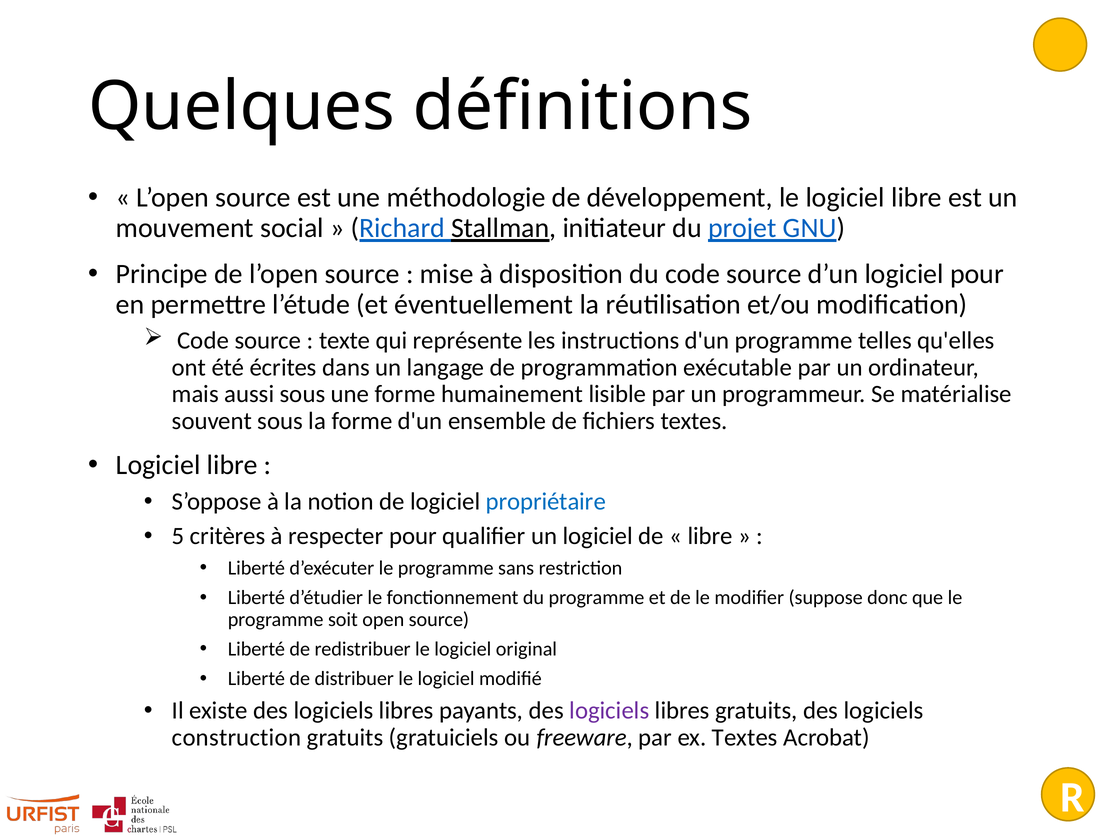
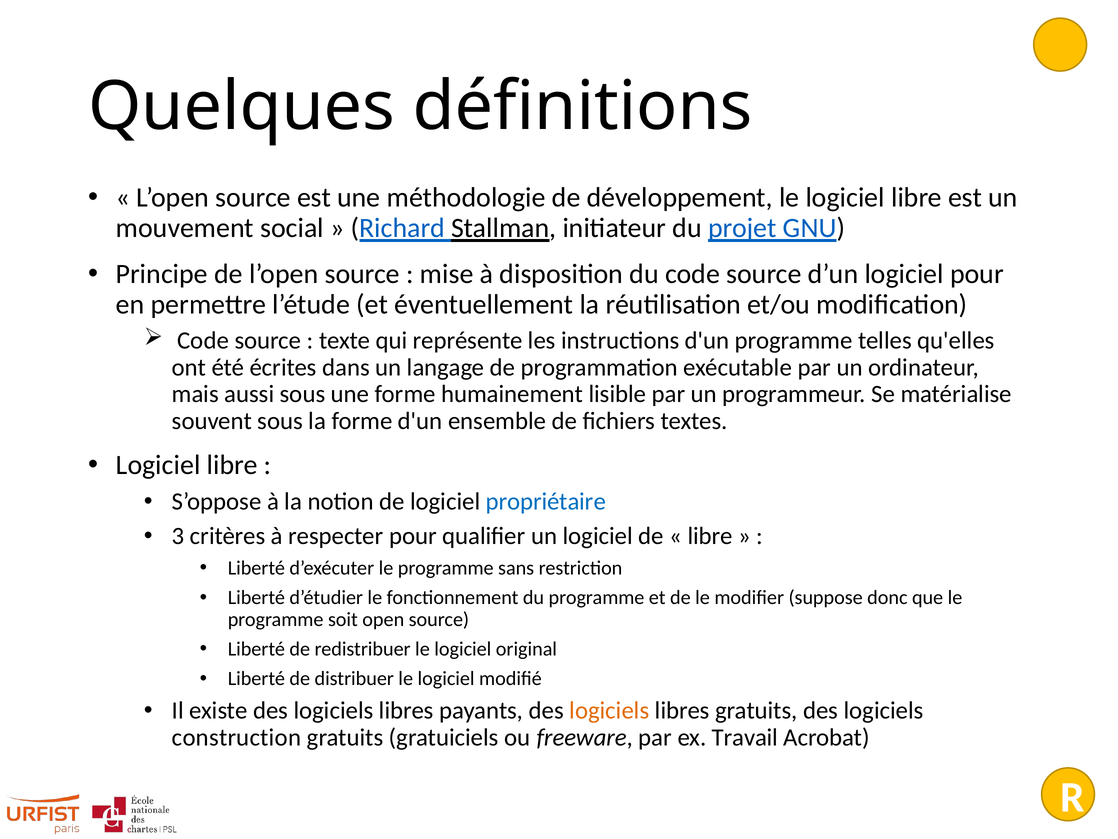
5: 5 -> 3
logiciels at (609, 710) colour: purple -> orange
ex Textes: Textes -> Travail
